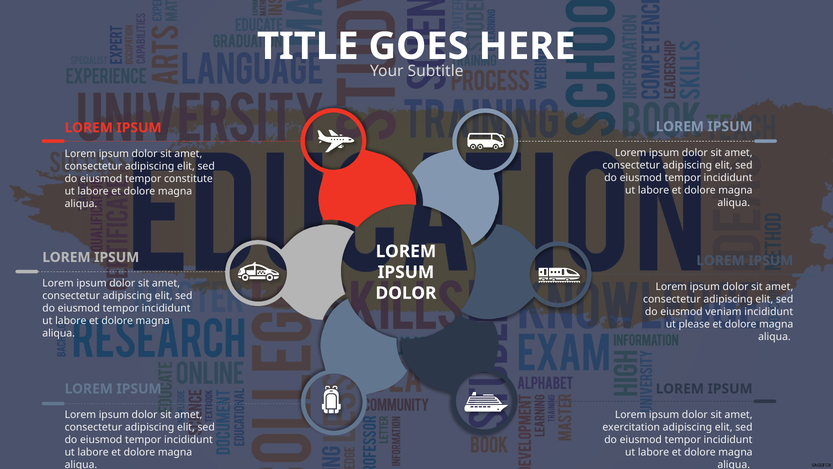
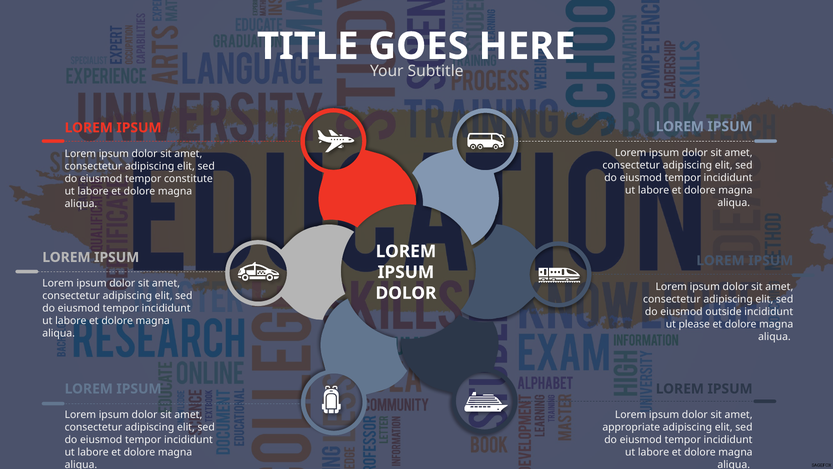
veniam: veniam -> outside
exercitation: exercitation -> appropriate
